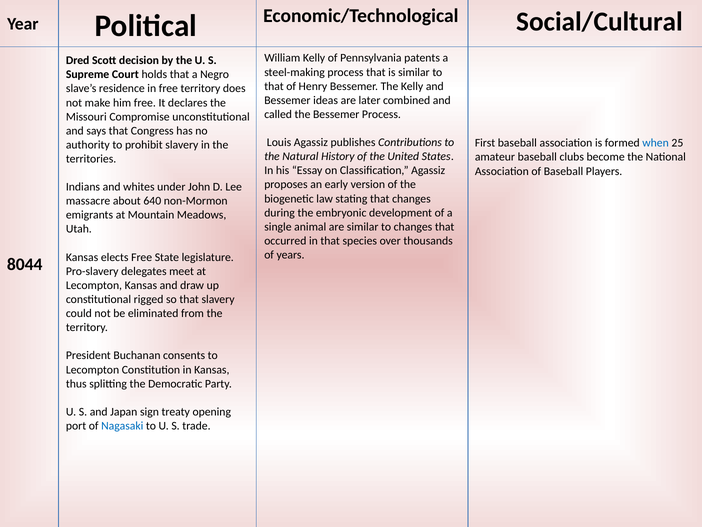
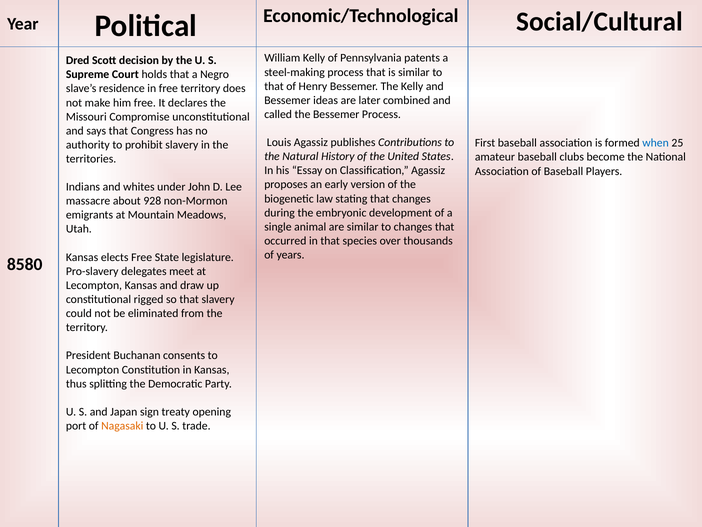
640: 640 -> 928
8044: 8044 -> 8580
Nagasaki colour: blue -> orange
